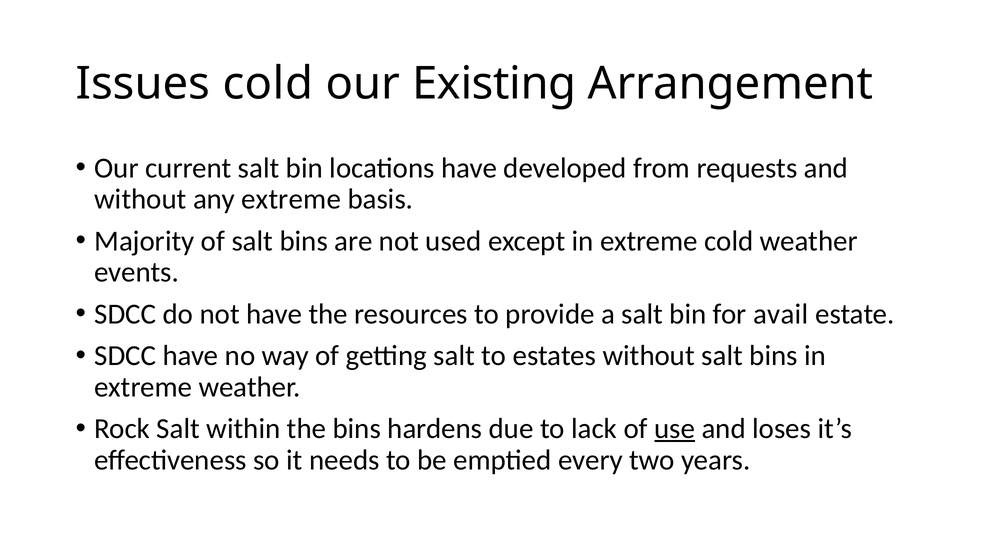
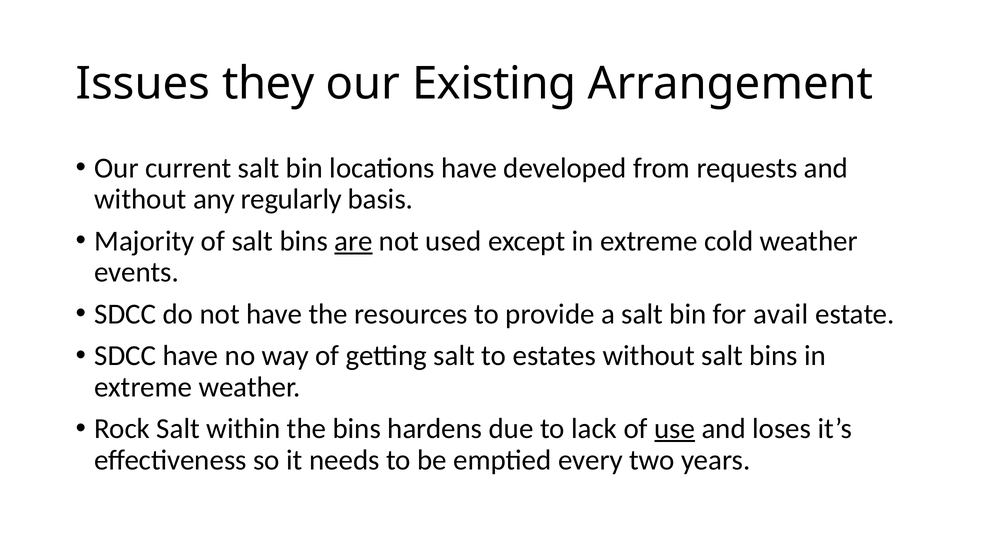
Issues cold: cold -> they
any extreme: extreme -> regularly
are underline: none -> present
